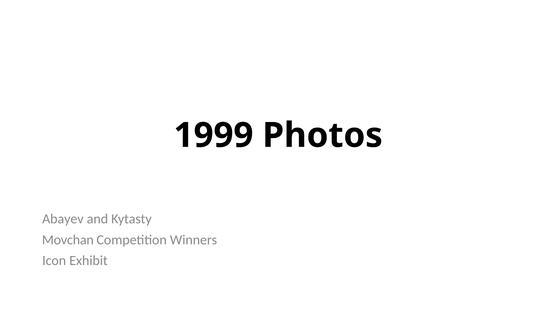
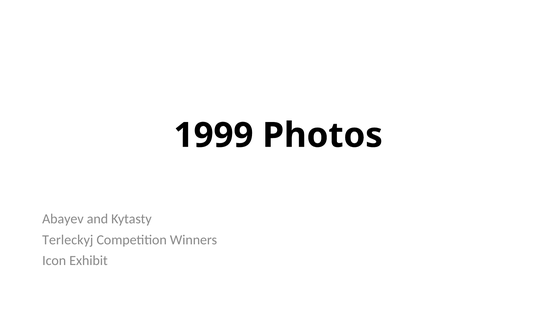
Movchan: Movchan -> Terleckyj
